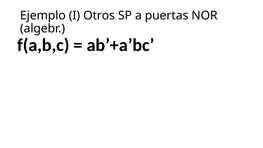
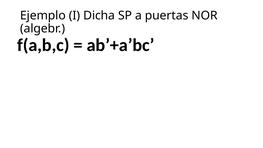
Otros: Otros -> Dicha
